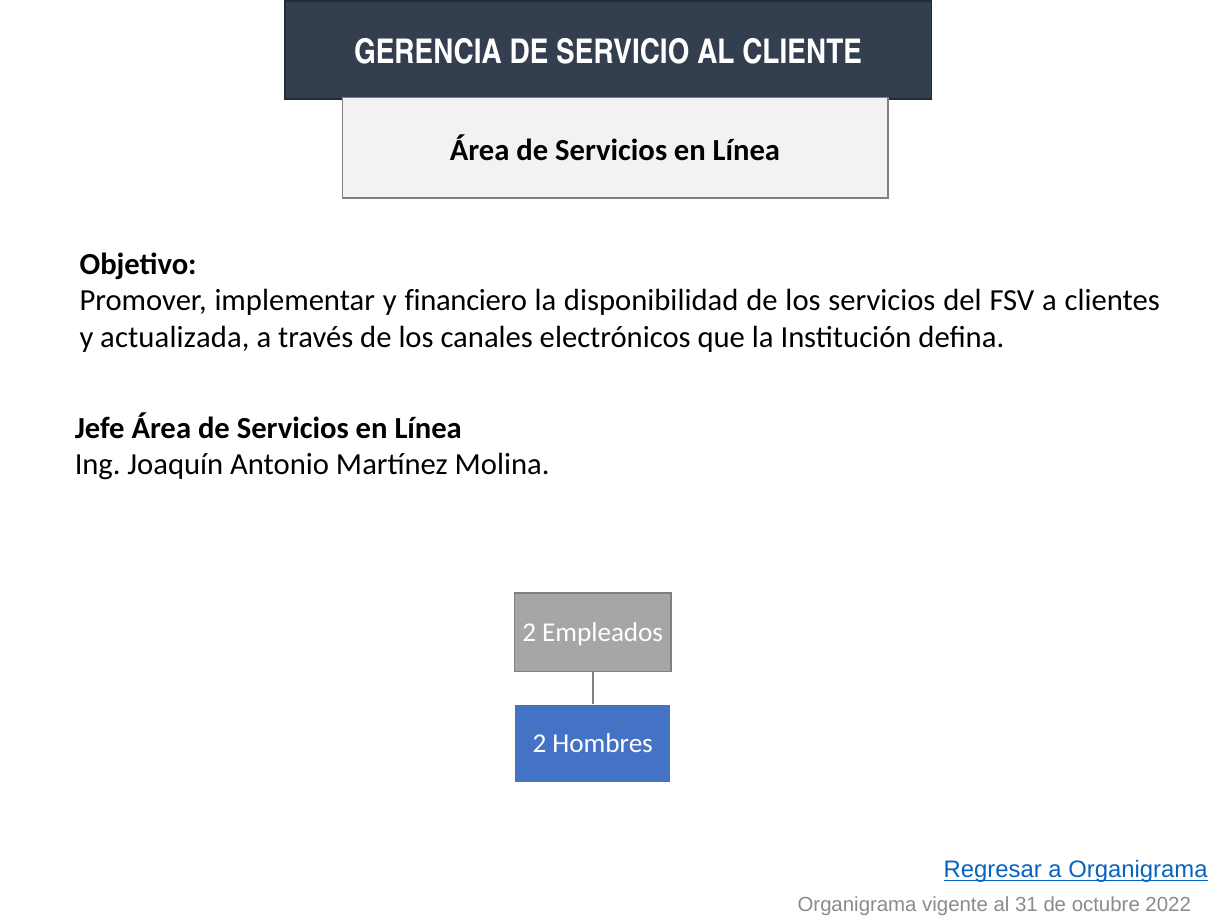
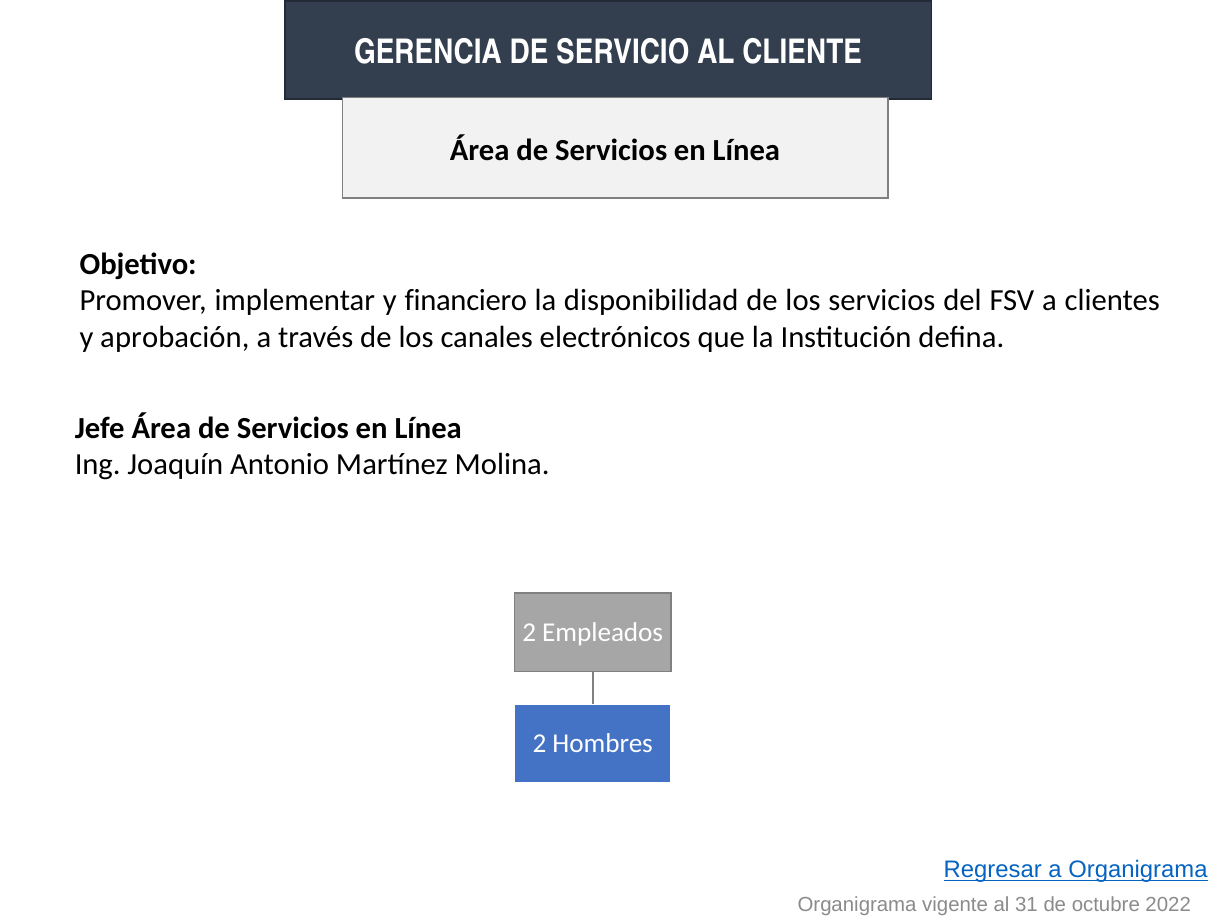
actualizada: actualizada -> aprobación
